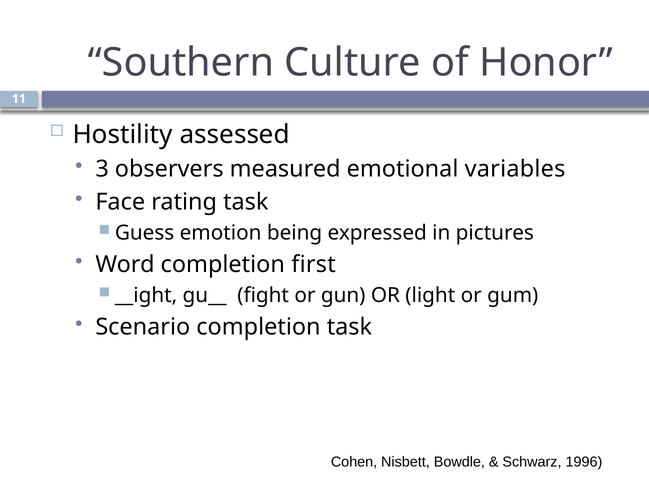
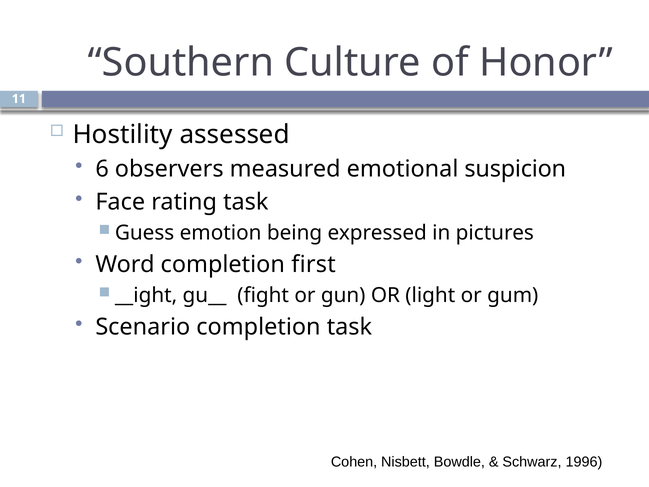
3: 3 -> 6
variables: variables -> suspicion
